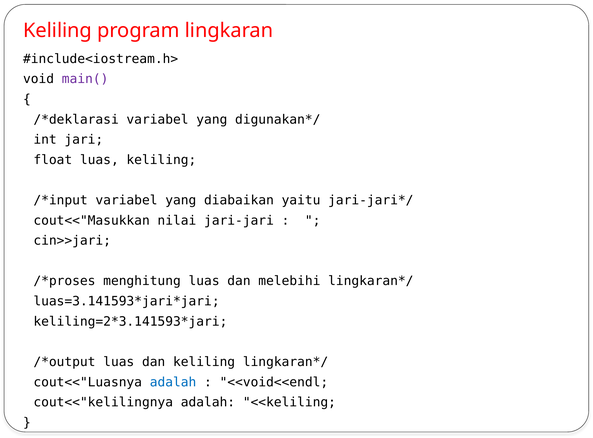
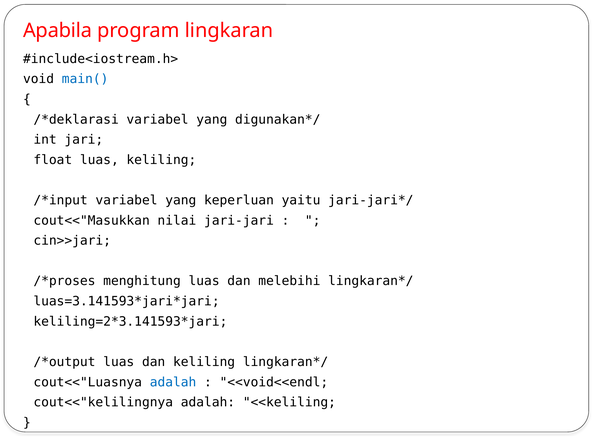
Keliling at (58, 31): Keliling -> Apabila
main( colour: purple -> blue
diabaikan: diabaikan -> keperluan
